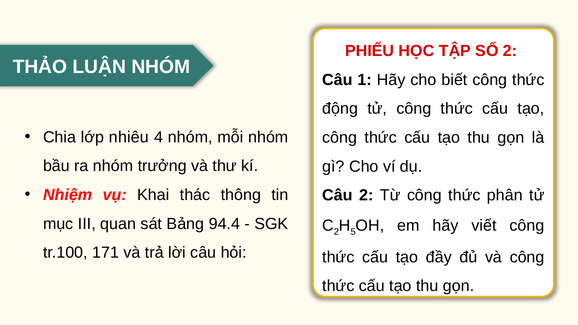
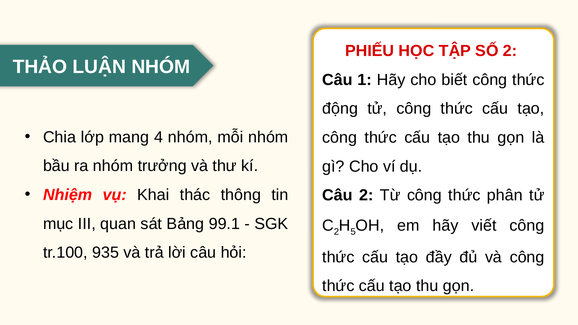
nhiêu: nhiêu -> mang
94.4: 94.4 -> 99.1
171: 171 -> 935
